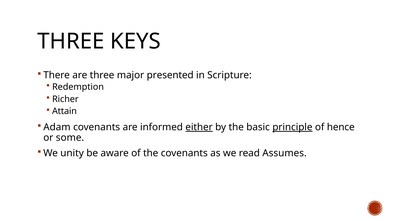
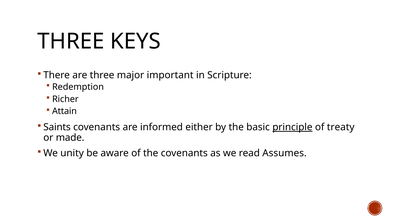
presented: presented -> important
Adam: Adam -> Saints
either underline: present -> none
hence: hence -> treaty
some: some -> made
